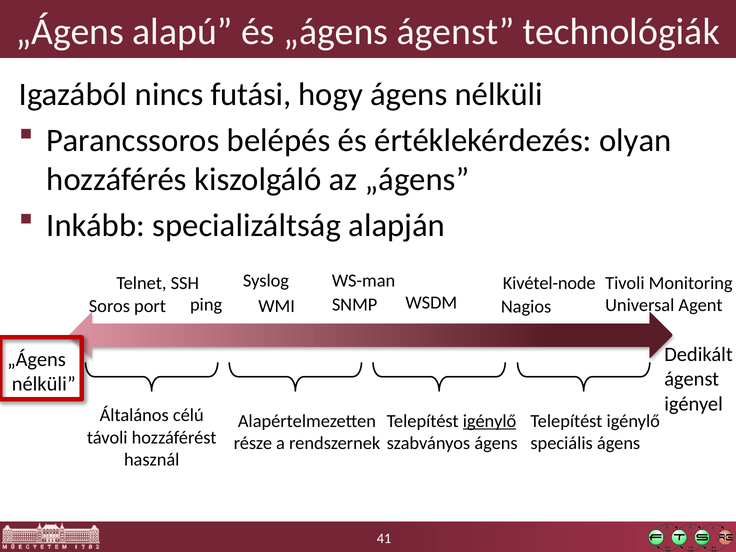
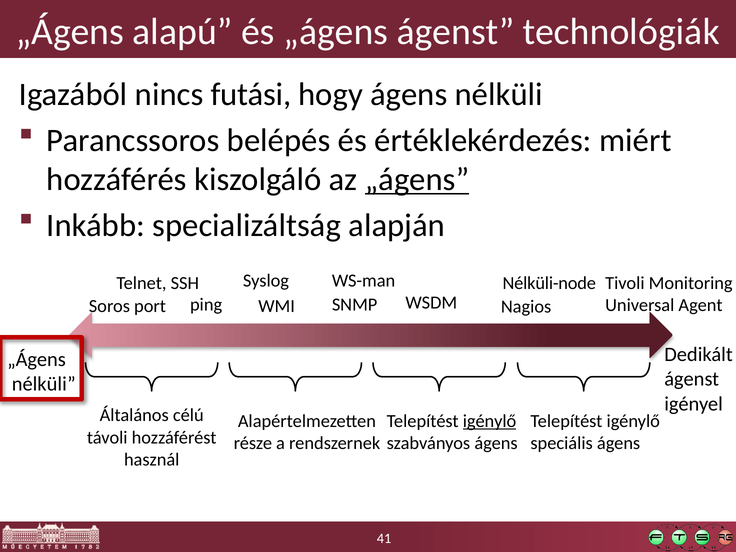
olyan: olyan -> miért
„ágens at (417, 180) underline: none -> present
Kivétel-node: Kivétel-node -> Nélküli-node
